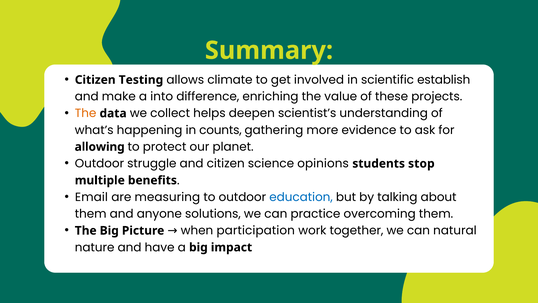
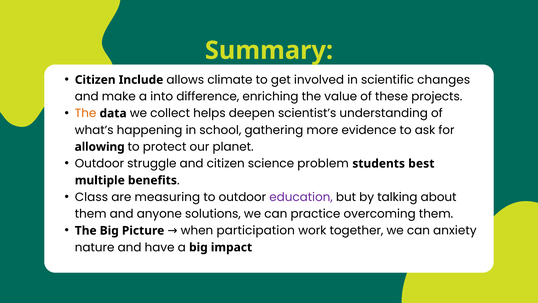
Testing: Testing -> Include
establish: establish -> changes
counts: counts -> school
opinions: opinions -> problem
stop: stop -> best
Email: Email -> Class
education colour: blue -> purple
natural: natural -> anxiety
